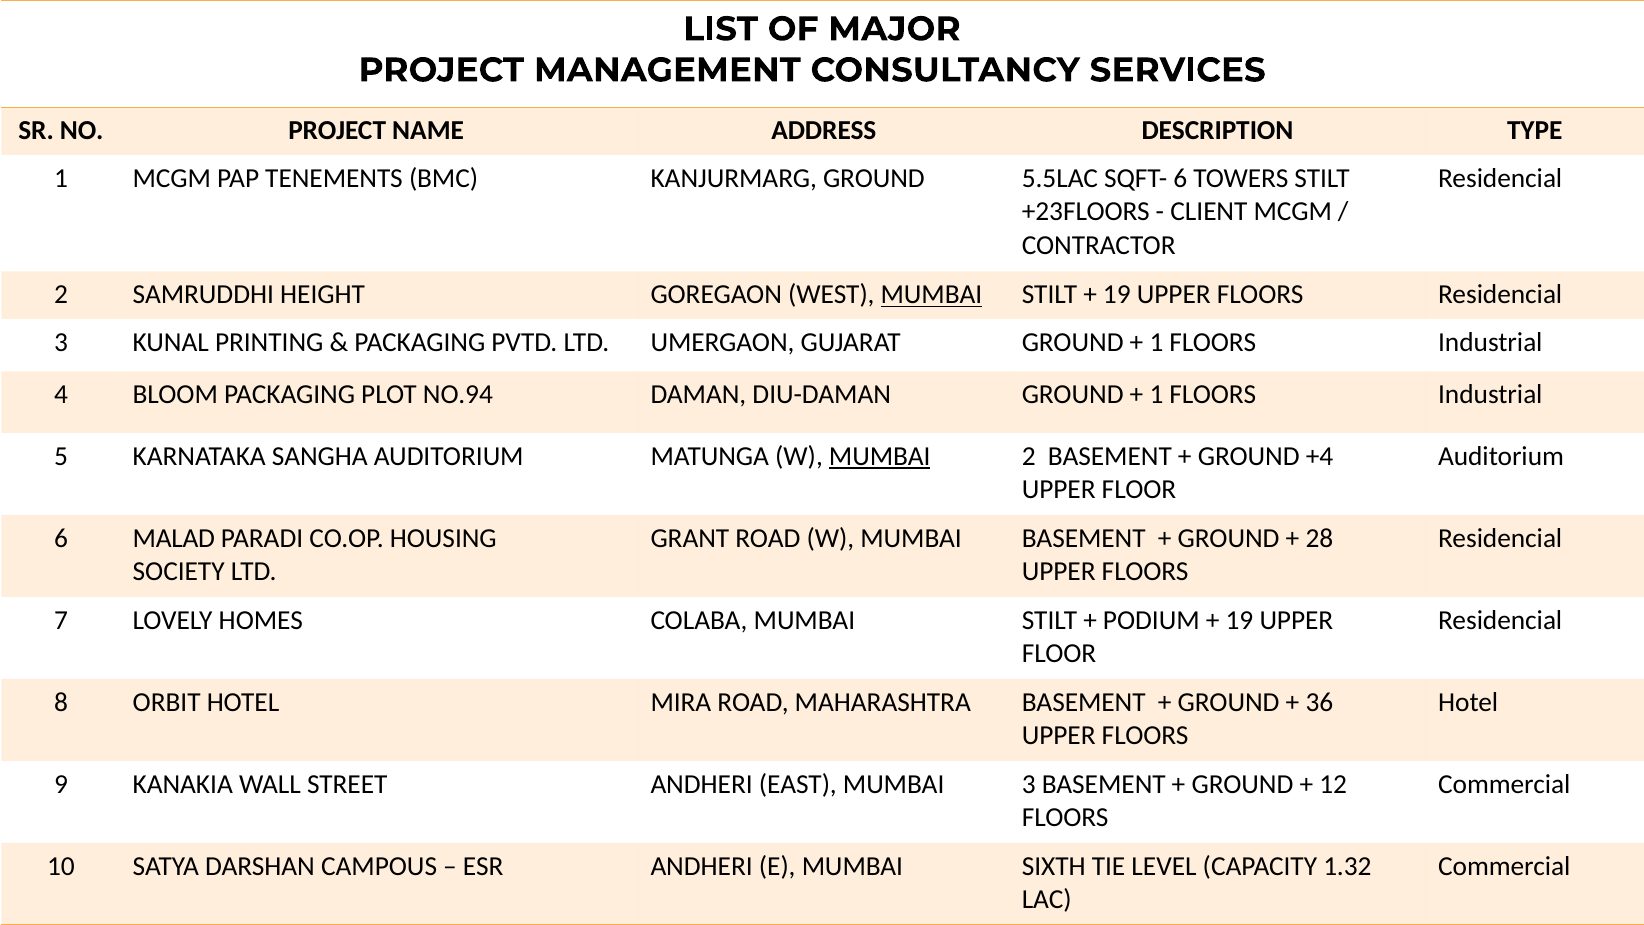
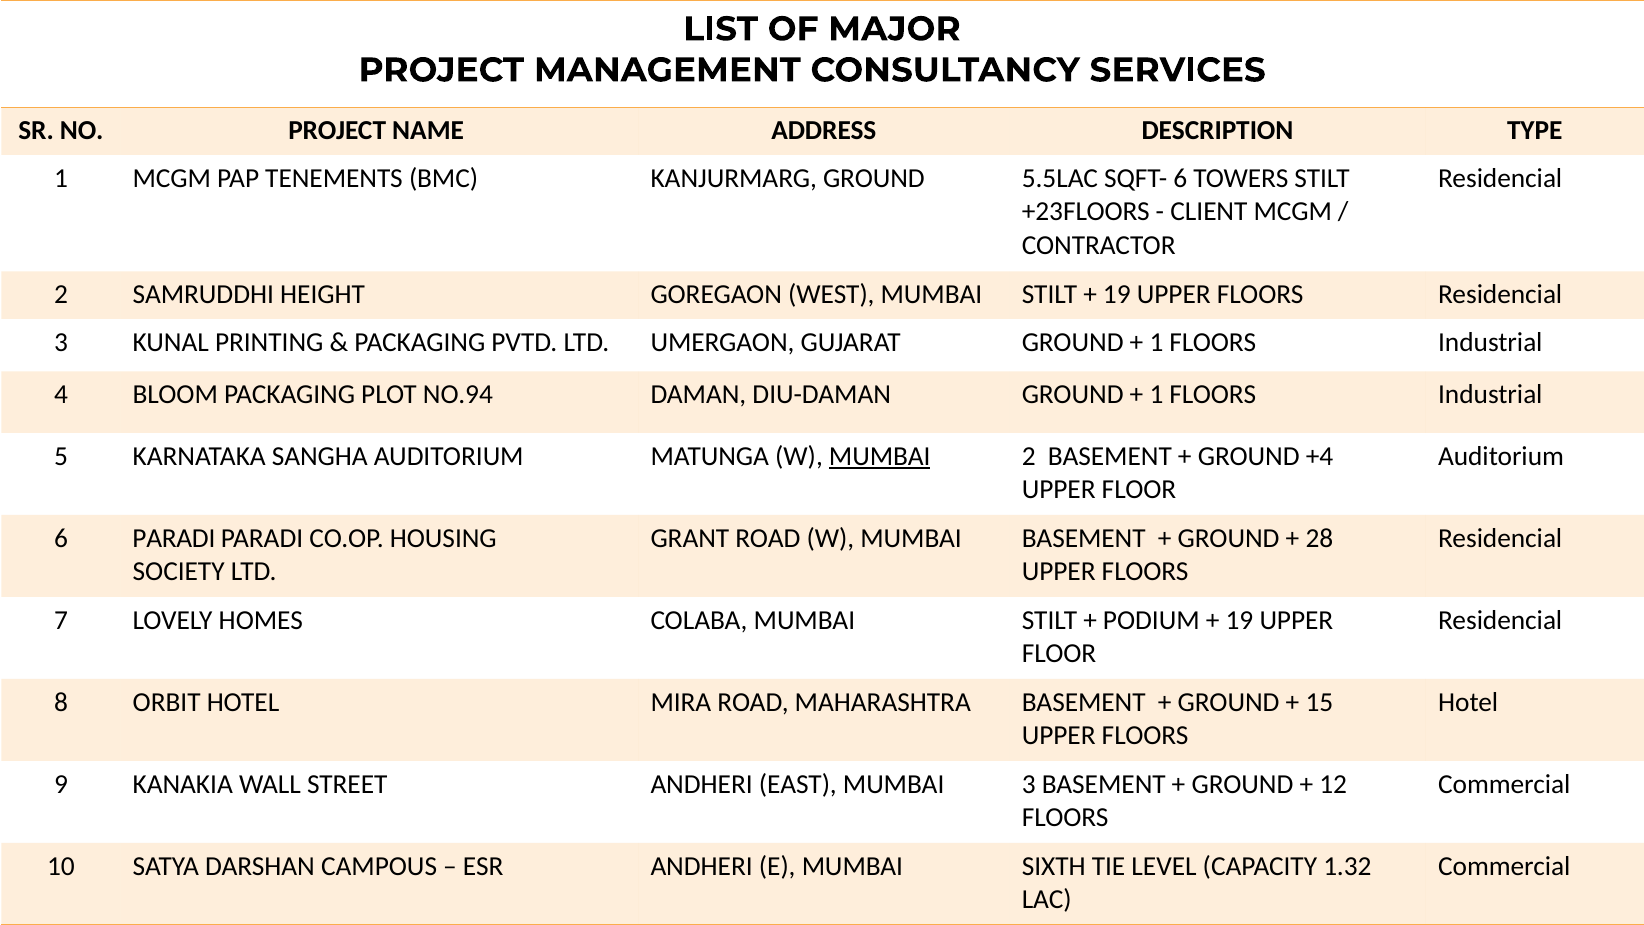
MUMBAI at (931, 295) underline: present -> none
6 MALAD: MALAD -> PARADI
36: 36 -> 15
